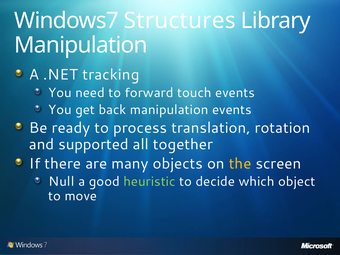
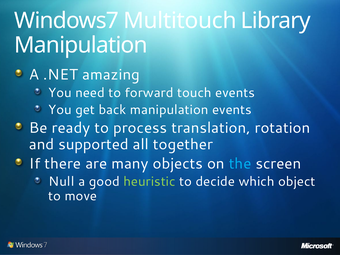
Structures: Structures -> Multitouch
tracking: tracking -> amazing
the colour: yellow -> light blue
